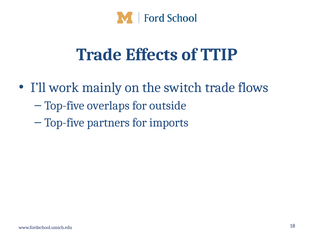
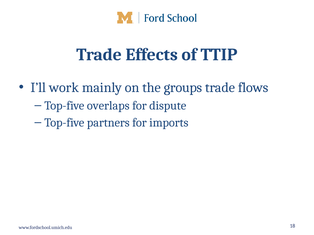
switch: switch -> groups
outside: outside -> dispute
